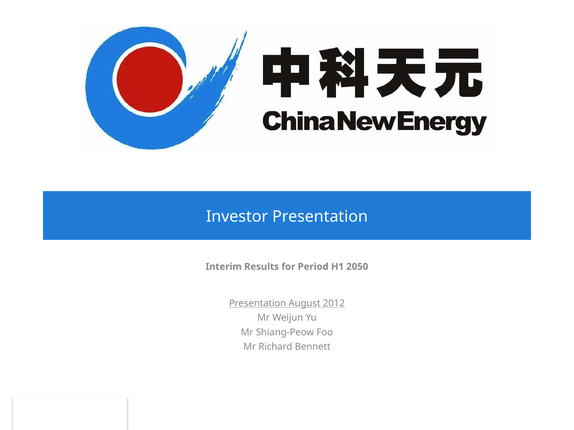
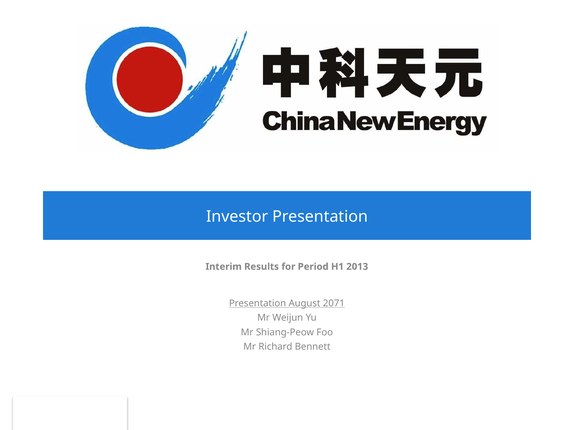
2050: 2050 -> 2013
2012: 2012 -> 2071
